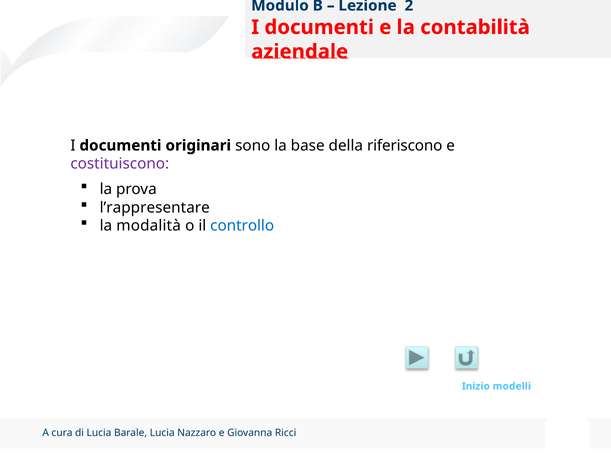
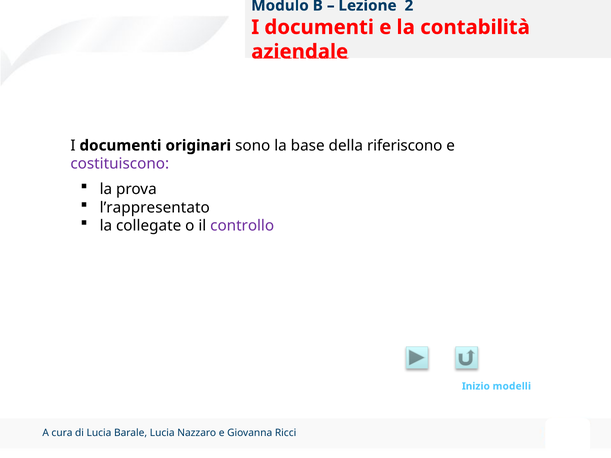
l’rappresentare: l’rappresentare -> l’rappresentato
modalità: modalità -> collegate
controllo colour: blue -> purple
